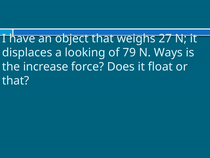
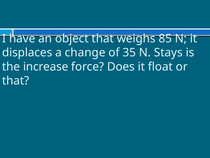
27: 27 -> 85
looking: looking -> change
79: 79 -> 35
Ways: Ways -> Stays
